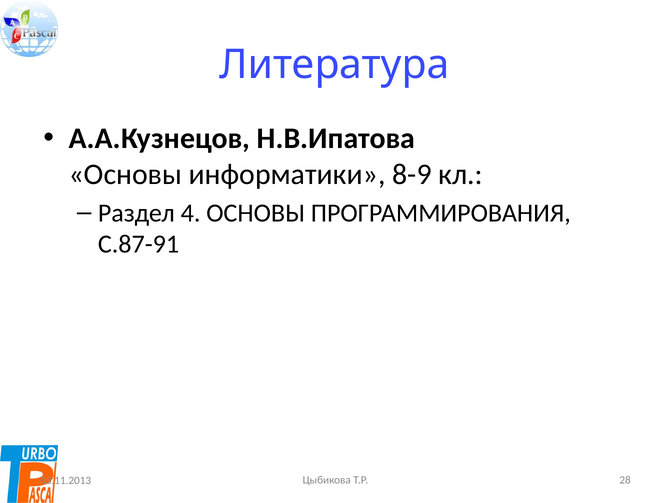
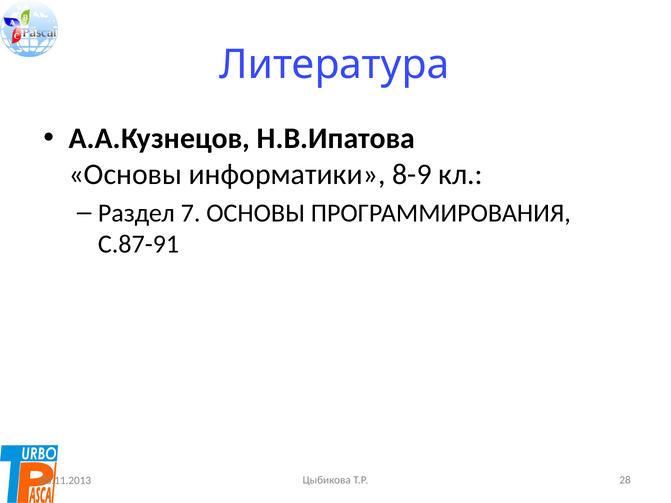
4: 4 -> 7
